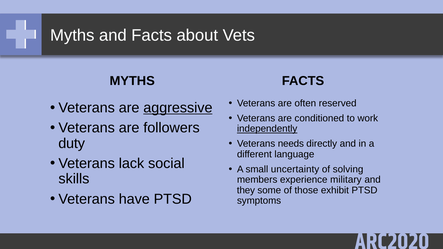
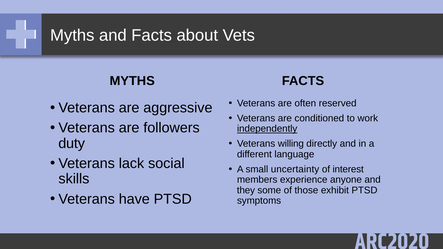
aggressive underline: present -> none
needs: needs -> willing
solving: solving -> interest
military: military -> anyone
